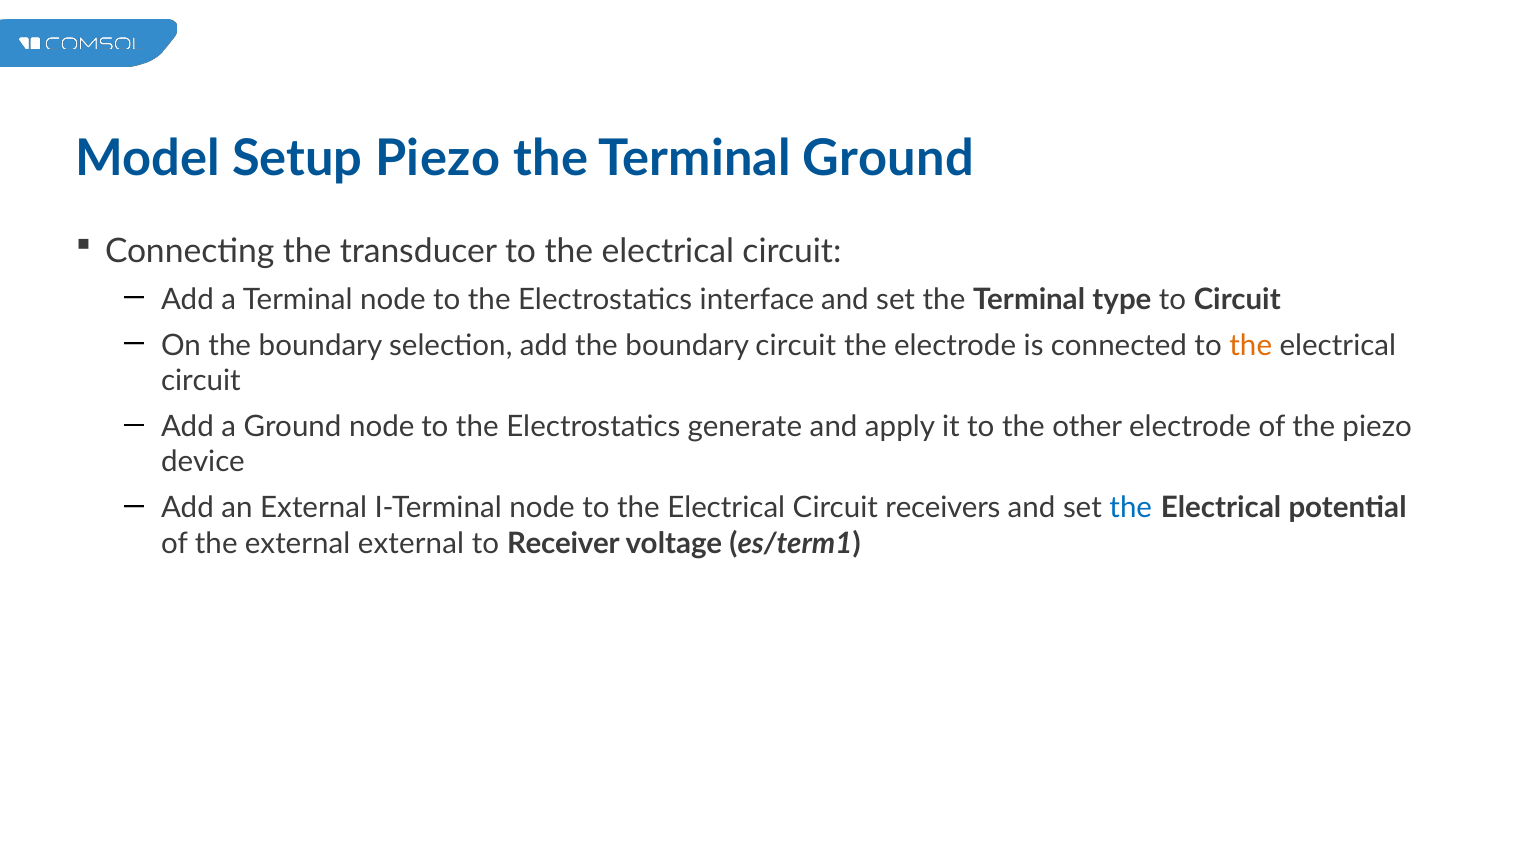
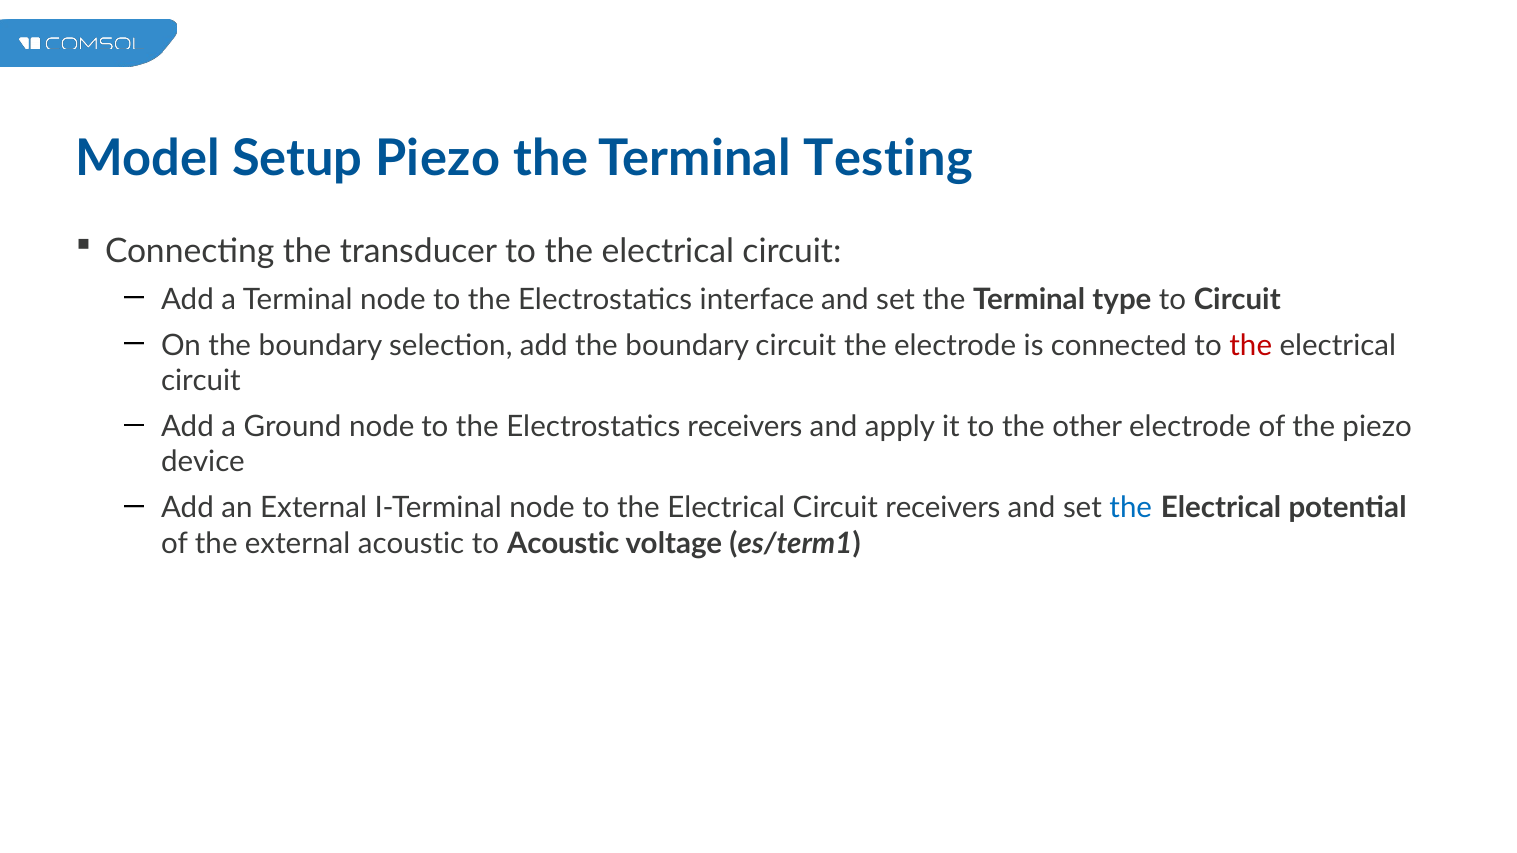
Terminal Ground: Ground -> Testing
the at (1251, 346) colour: orange -> red
Electrostatics generate: generate -> receivers
external external: external -> acoustic
to Receiver: Receiver -> Acoustic
